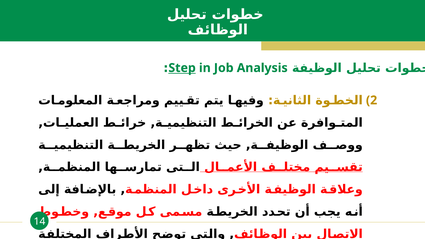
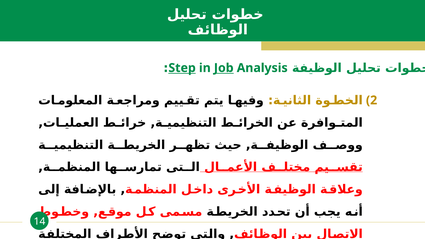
Job underline: none -> present
